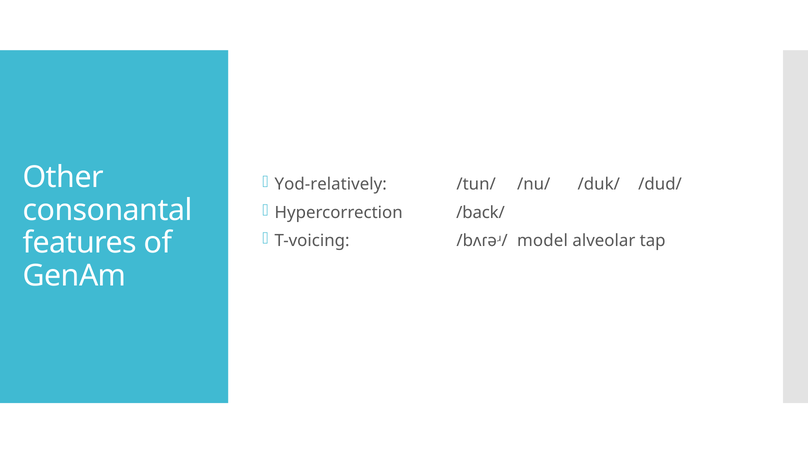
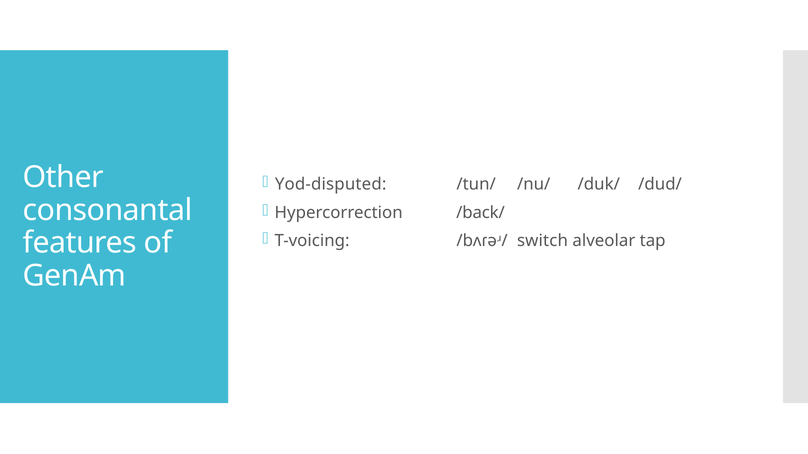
Yod-relatively: Yod-relatively -> Yod-disputed
model: model -> switch
